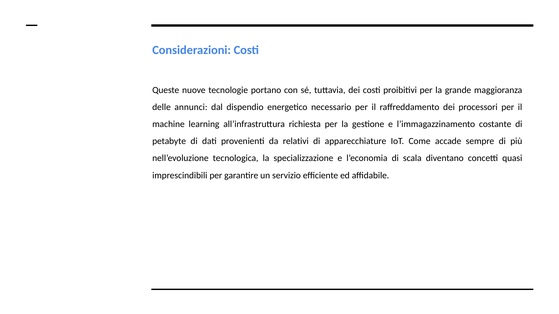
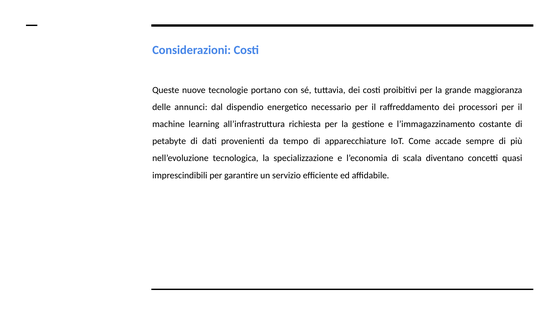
relativi: relativi -> tempo
